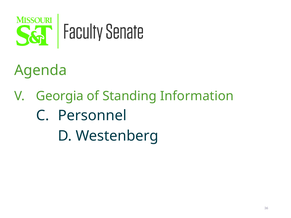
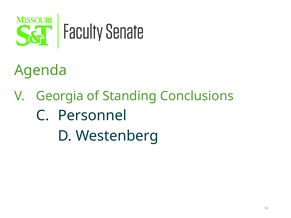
Information: Information -> Conclusions
